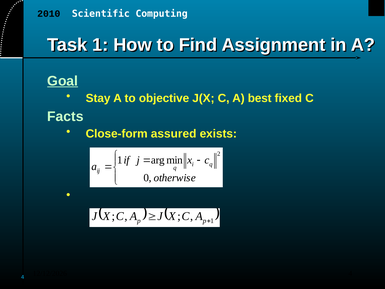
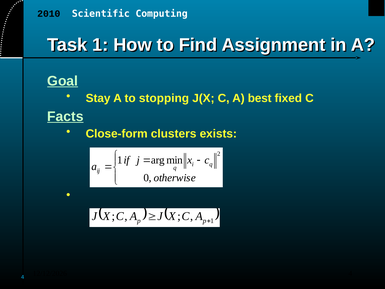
objective: objective -> stopping
Facts underline: none -> present
assured: assured -> clusters
